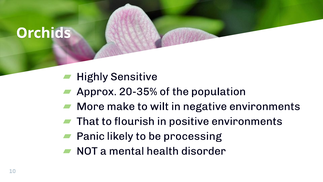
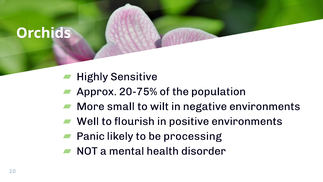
20-35%: 20-35% -> 20-75%
make: make -> small
That: That -> Well
